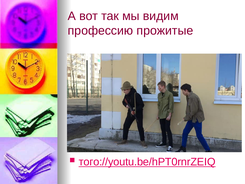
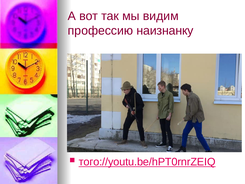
прожитые: прожитые -> наизнанку
